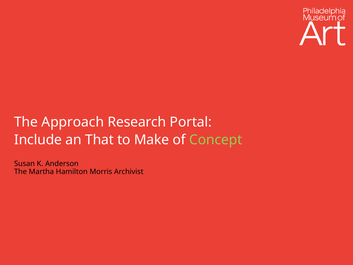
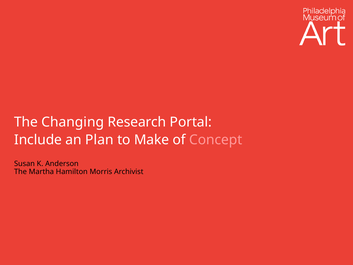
Approach: Approach -> Changing
That: That -> Plan
Concept colour: light green -> pink
